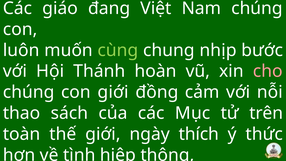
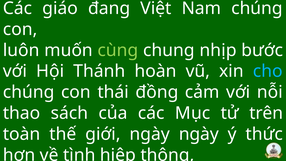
cho colour: pink -> light blue
con giới: giới -> thái
ngày thích: thích -> ngày
